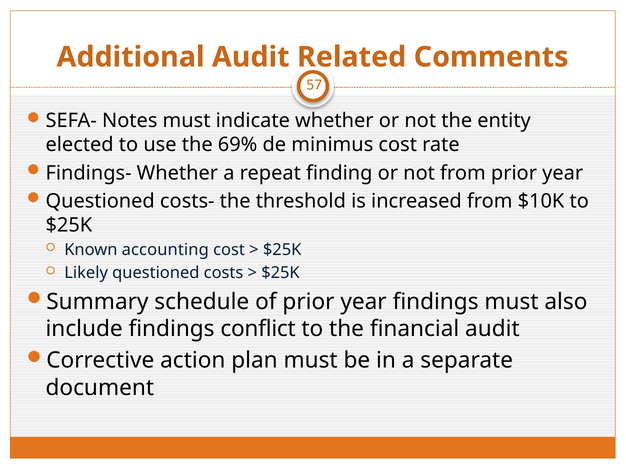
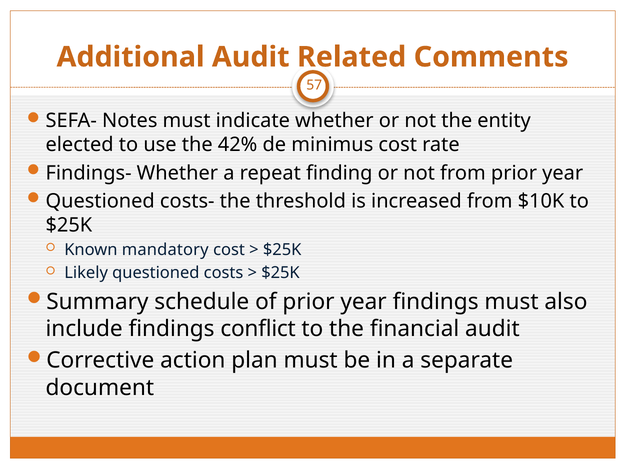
69%: 69% -> 42%
accounting: accounting -> mandatory
